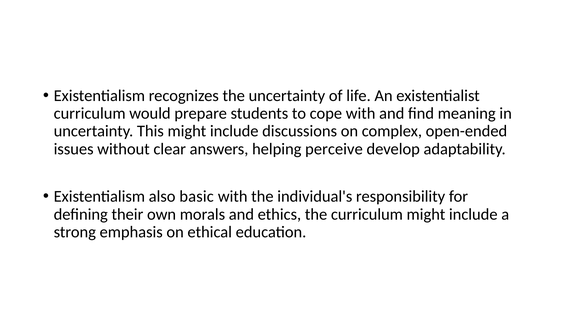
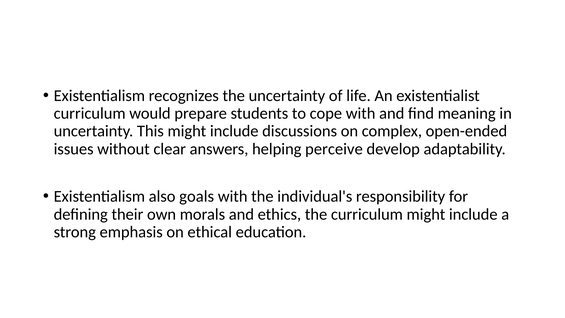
basic: basic -> goals
